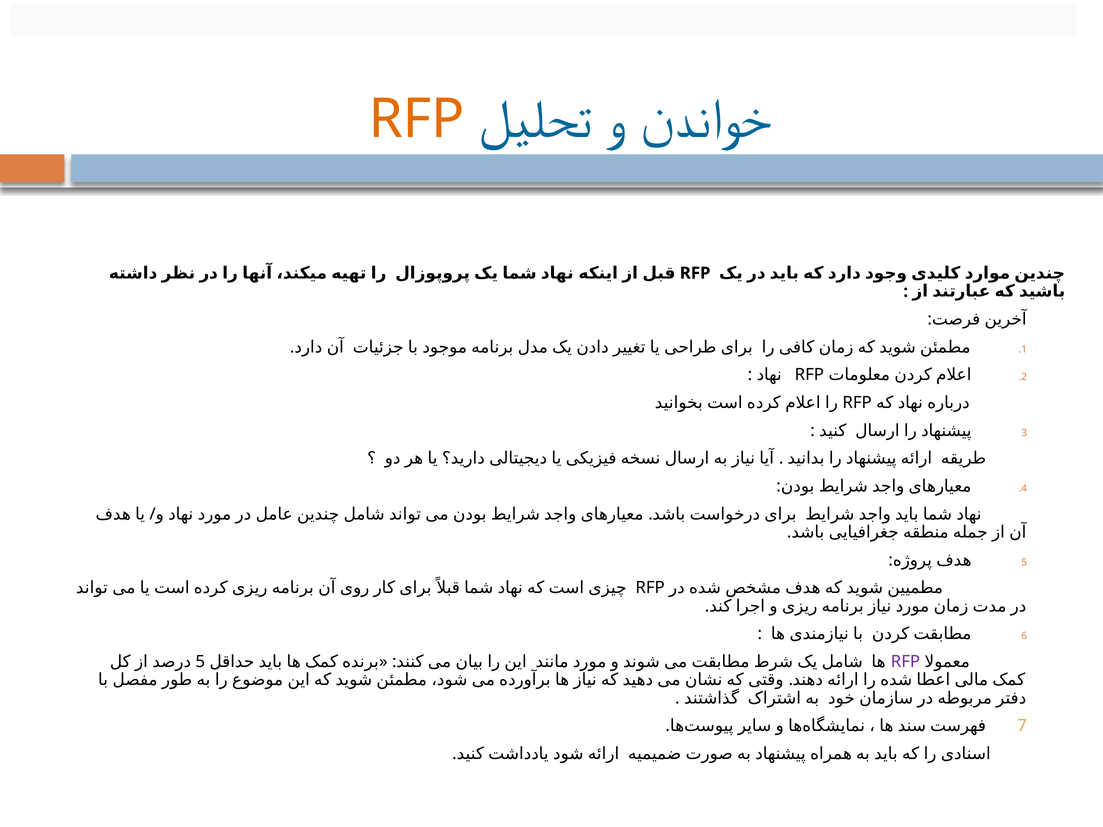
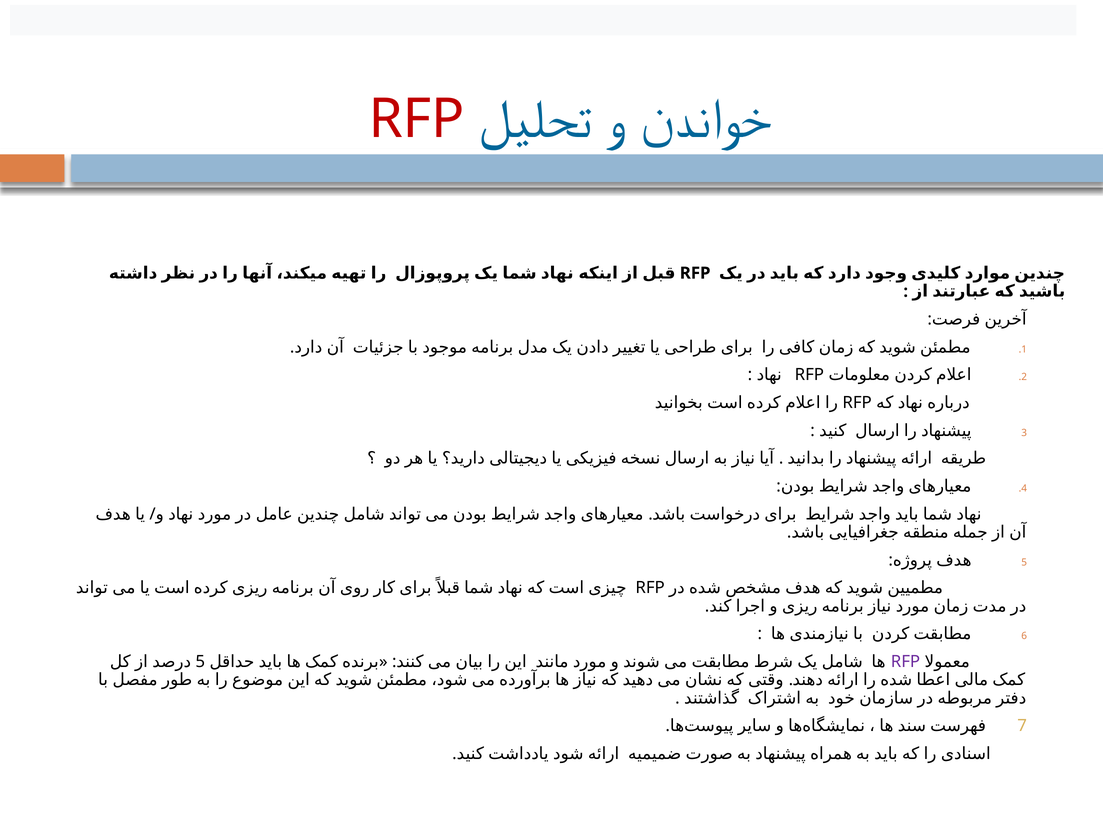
RFP at (417, 119) colour: orange -> red
